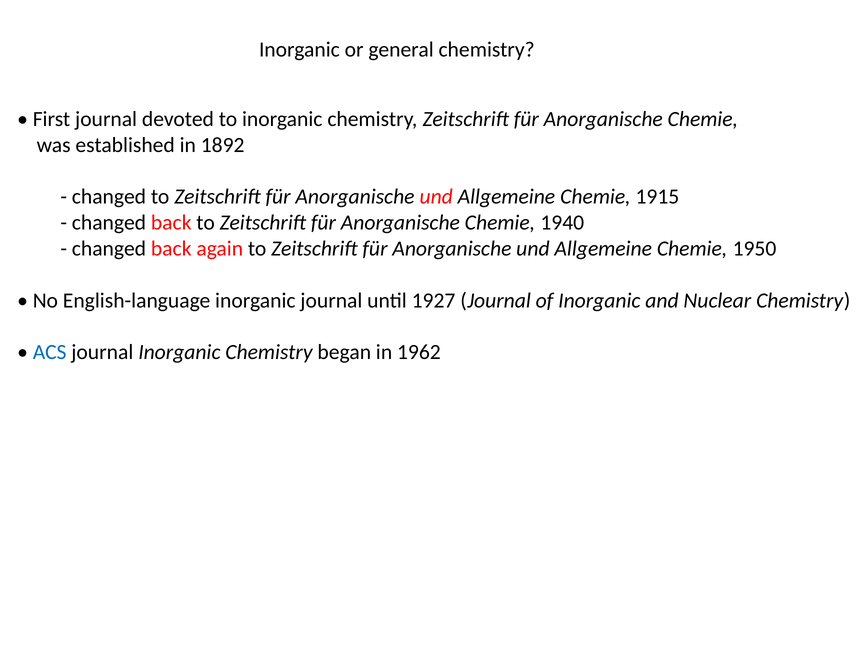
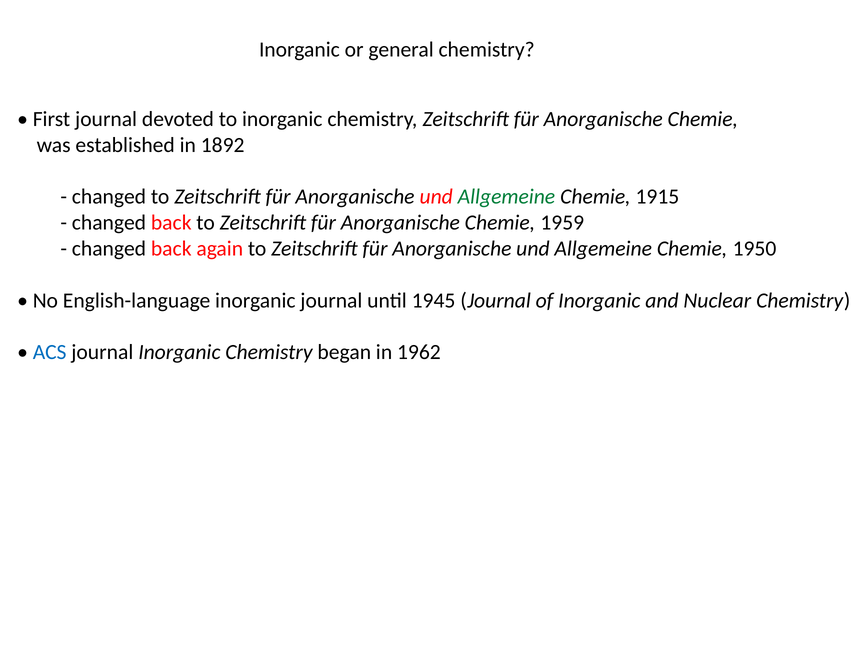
Allgemeine at (506, 197) colour: black -> green
1940: 1940 -> 1959
1927: 1927 -> 1945
